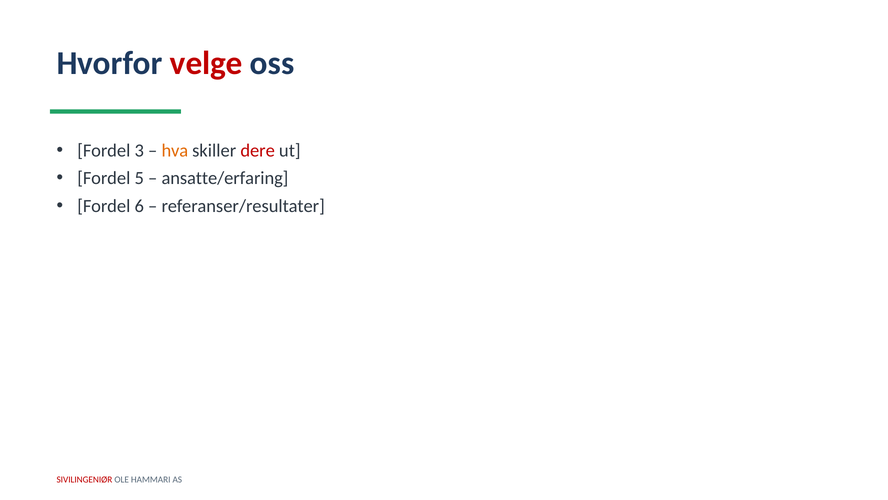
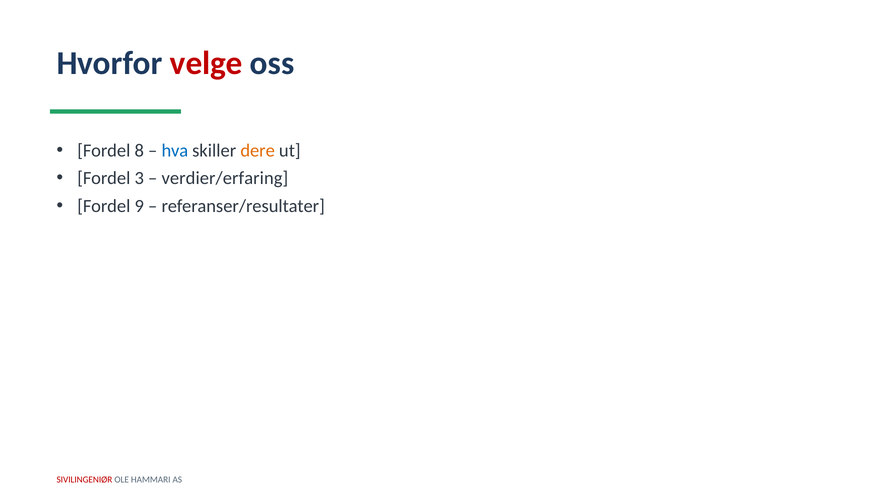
3: 3 -> 8
hva colour: orange -> blue
dere colour: red -> orange
5: 5 -> 3
ansatte/erfaring: ansatte/erfaring -> verdier/erfaring
6: 6 -> 9
